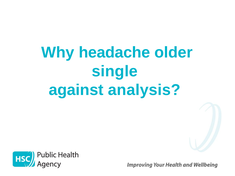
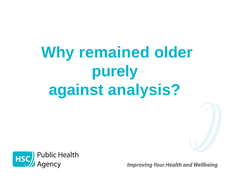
headache: headache -> remained
single: single -> purely
